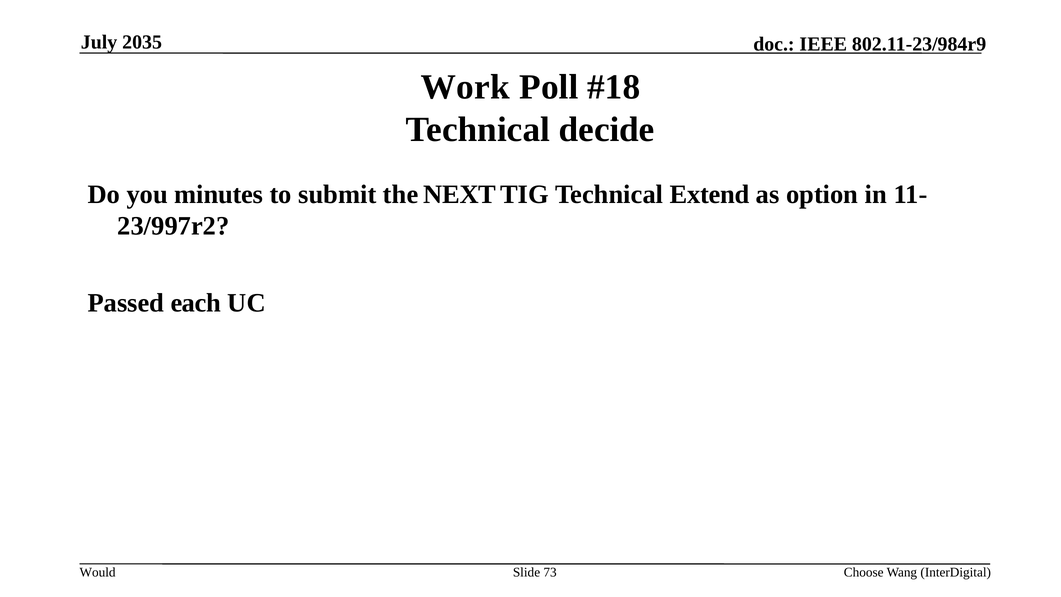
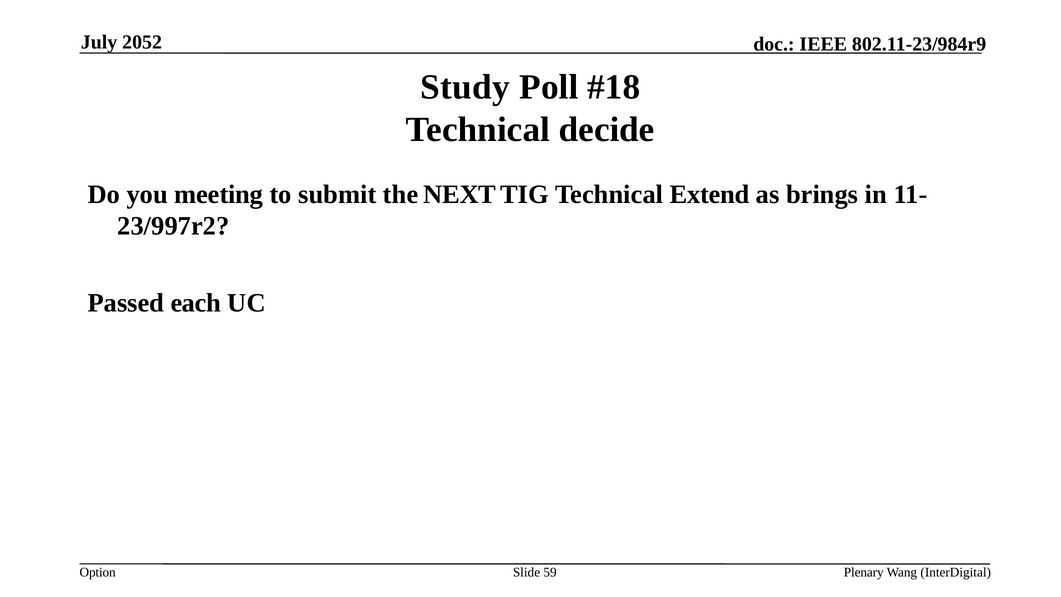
2035: 2035 -> 2052
Work: Work -> Study
minutes: minutes -> meeting
option: option -> brings
Would: Would -> Option
73: 73 -> 59
Choose: Choose -> Plenary
